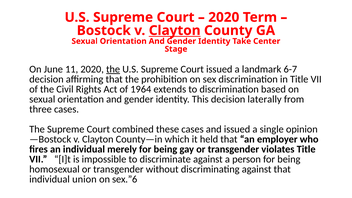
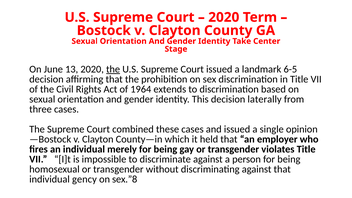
Clayton at (175, 30) underline: present -> none
11: 11 -> 13
6-7: 6-7 -> 6-5
union: union -> gency
sex.”6: sex.”6 -> sex.”8
